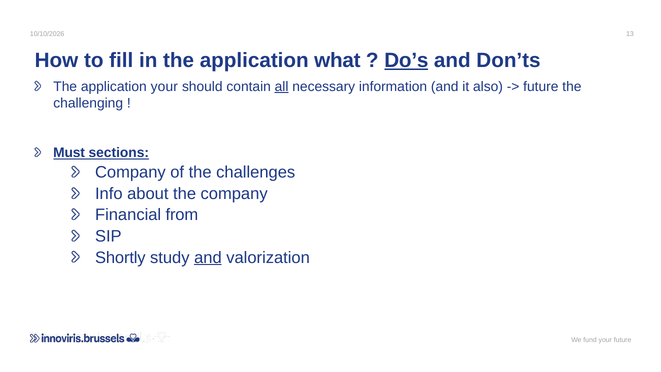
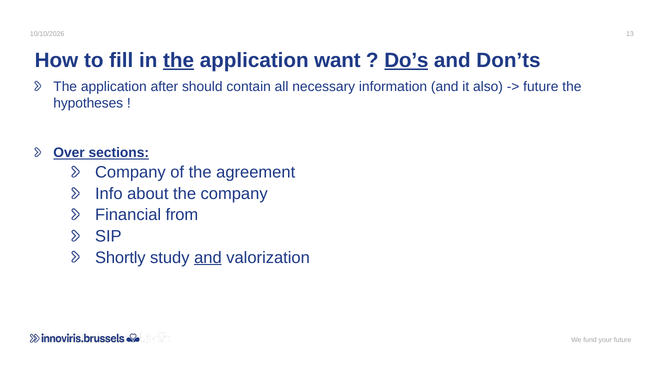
the at (179, 60) underline: none -> present
what: what -> want
application your: your -> after
all underline: present -> none
challenging: challenging -> hypotheses
Must: Must -> Over
challenges: challenges -> agreement
